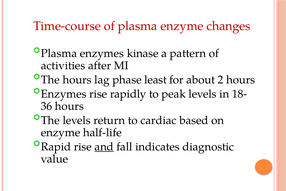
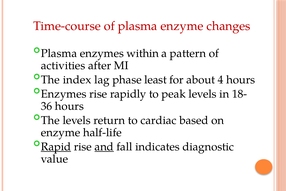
kinase: kinase -> within
The hours: hours -> index
2: 2 -> 4
Rapid underline: none -> present
